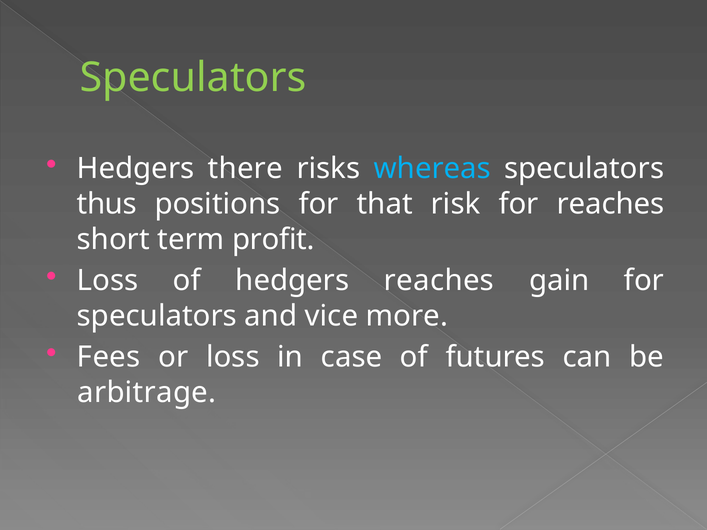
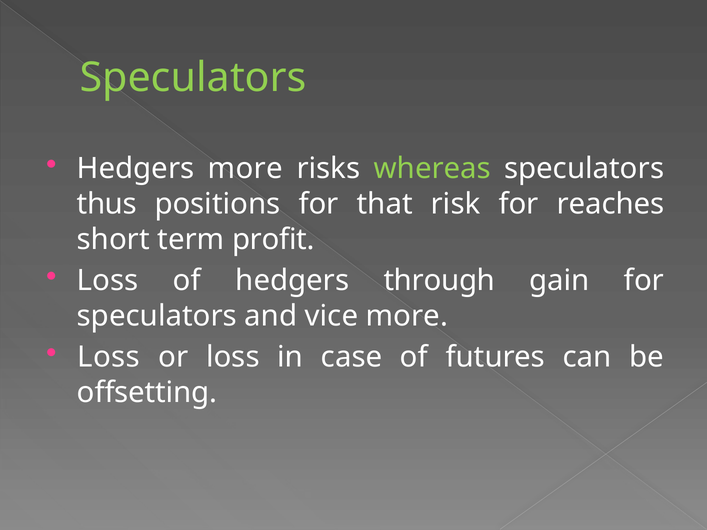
Hedgers there: there -> more
whereas colour: light blue -> light green
hedgers reaches: reaches -> through
Fees at (109, 357): Fees -> Loss
arbitrage: arbitrage -> offsetting
